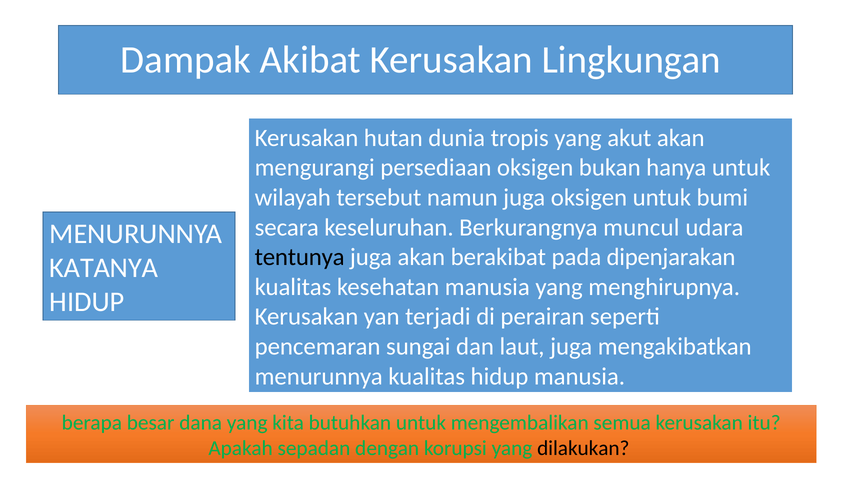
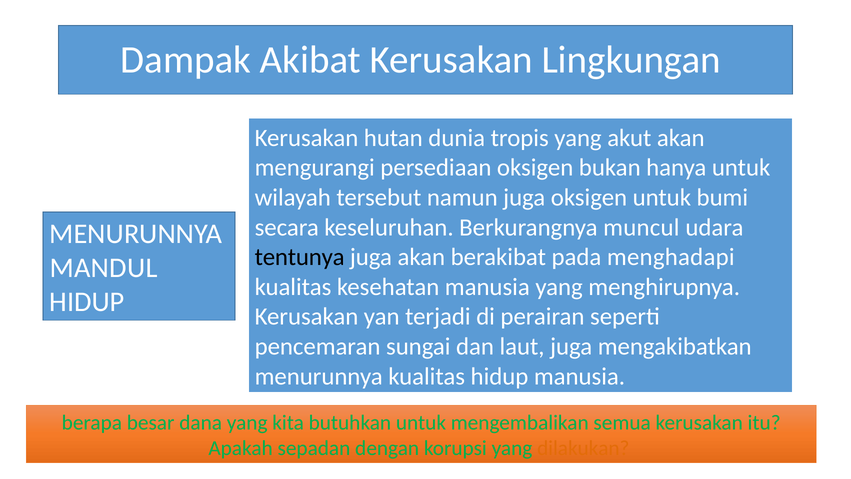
dipenjarakan: dipenjarakan -> menghadapi
KATANYA: KATANYA -> MANDUL
dilakukan colour: black -> orange
